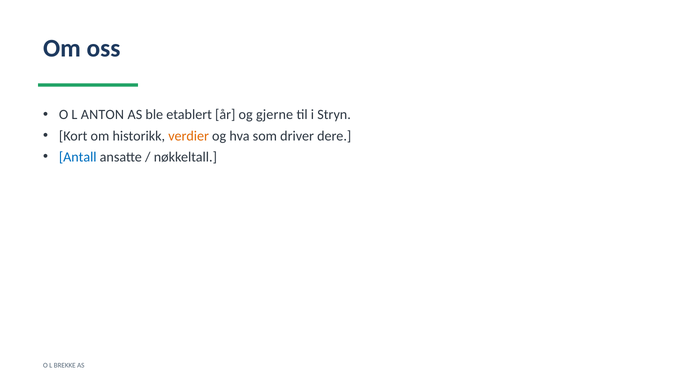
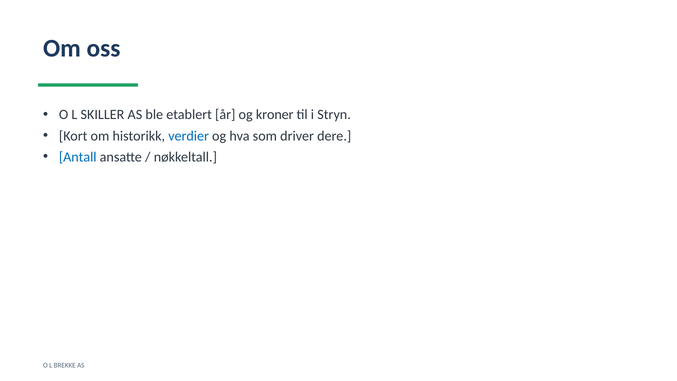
ANTON: ANTON -> SKILLER
gjerne: gjerne -> kroner
verdier colour: orange -> blue
